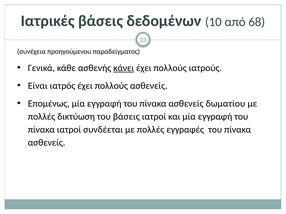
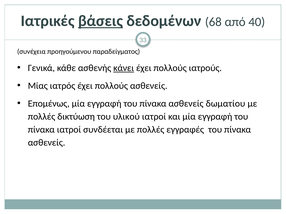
βάσεις at (100, 21) underline: none -> present
10: 10 -> 68
68: 68 -> 40
Είναι: Είναι -> Μίας
του βάσεις: βάσεις -> υλικού
